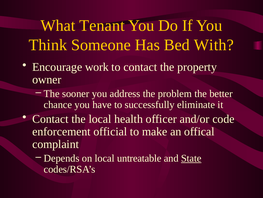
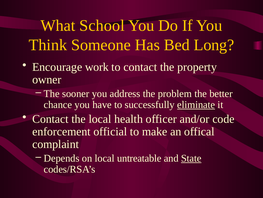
Tenant: Tenant -> School
With: With -> Long
eliminate underline: none -> present
